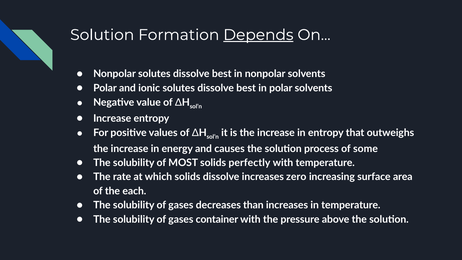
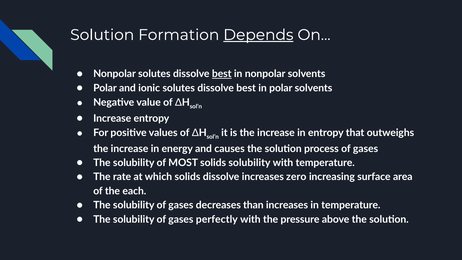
best at (222, 74) underline: none -> present
process of some: some -> gases
solids perfectly: perfectly -> solubility
container: container -> perfectly
